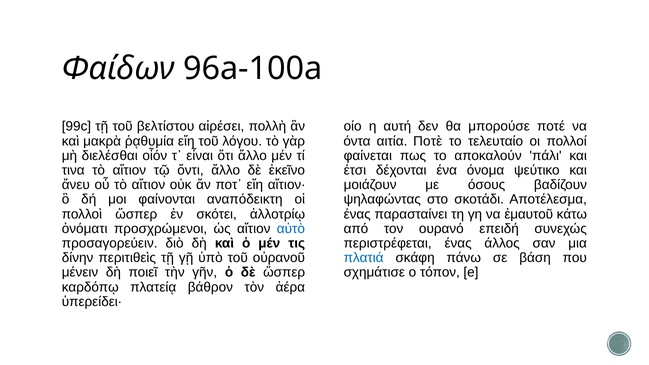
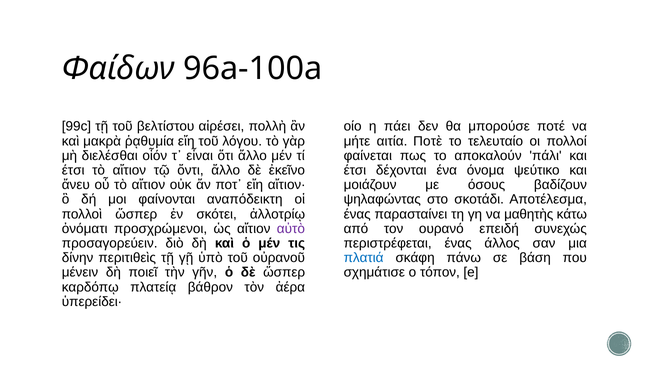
αυτή: αυτή -> πάει
όντα: όντα -> μήτε
τινα at (73, 170): τινα -> έτσι
ἐμαυτοῦ: ἐμαυτοῦ -> μαθητὴς
αὐτὸ colour: blue -> purple
